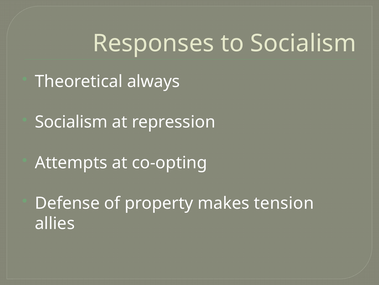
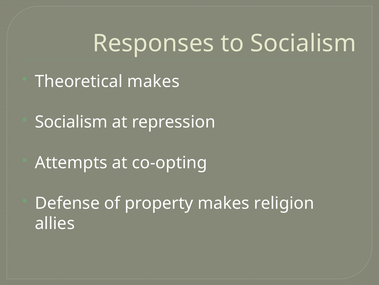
Theoretical always: always -> makes
tension: tension -> religion
